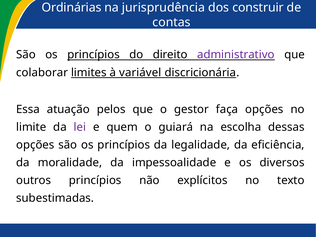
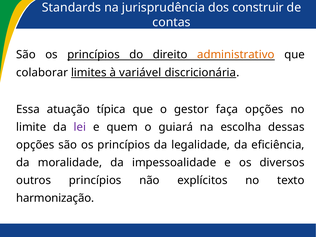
Ordinárias: Ordinárias -> Standards
administrativo colour: purple -> orange
pelos: pelos -> típica
subestimadas: subestimadas -> harmonização
